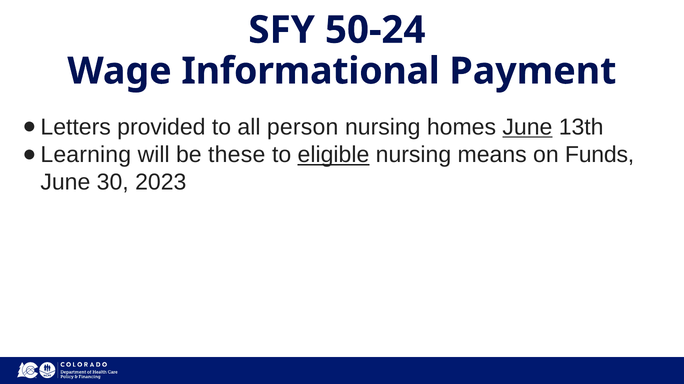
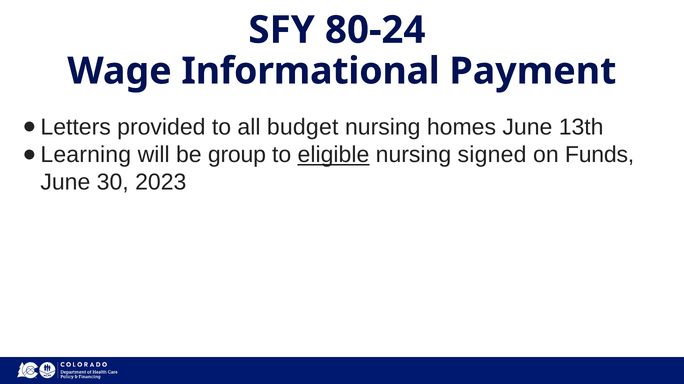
50-24: 50-24 -> 80-24
person: person -> budget
June at (527, 127) underline: present -> none
these: these -> group
means: means -> signed
